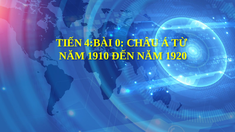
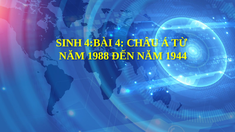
TIẾN: TIẾN -> SINH
0: 0 -> 4
1910: 1910 -> 1988
1920: 1920 -> 1944
